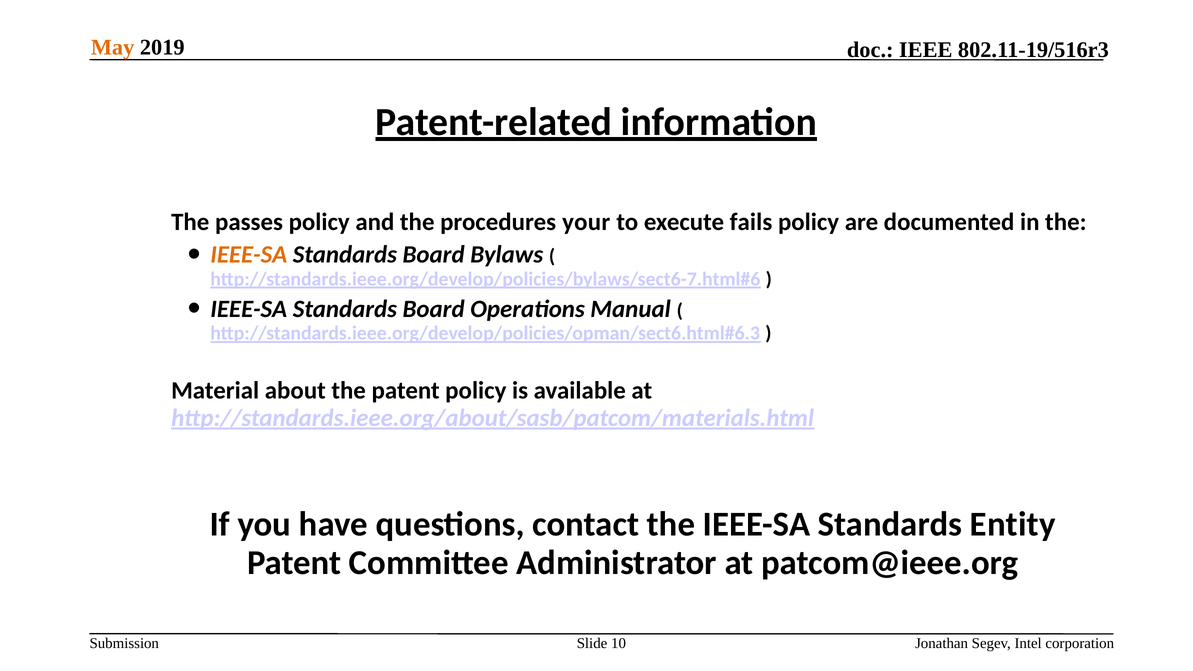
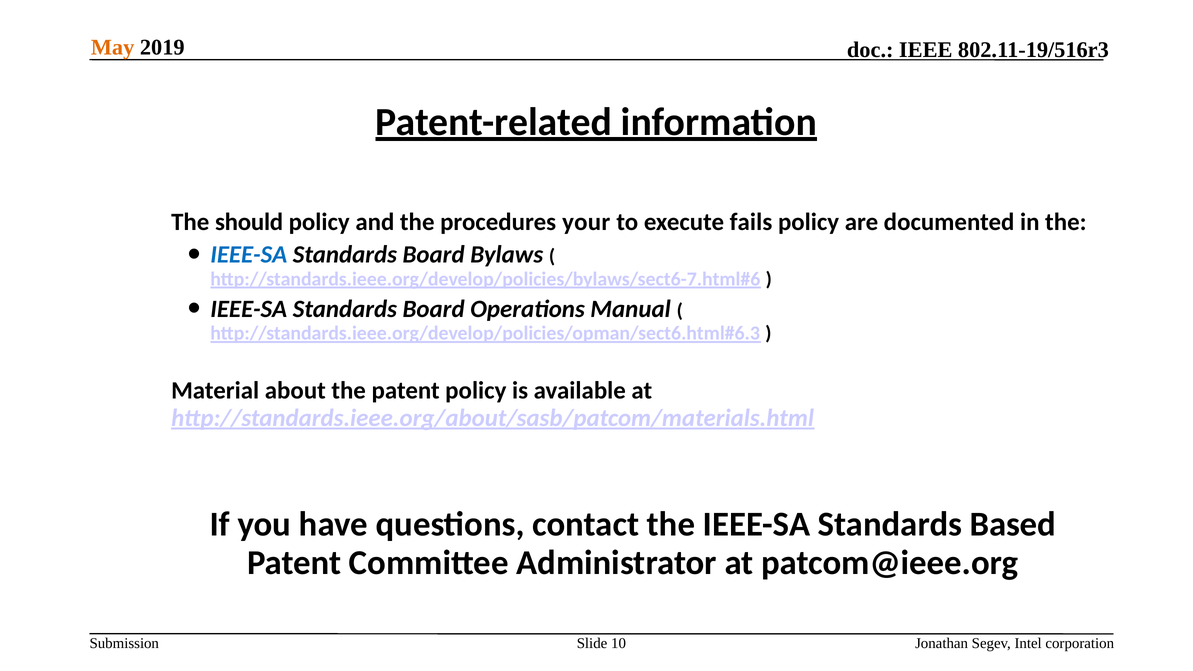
passes: passes -> should
IEEE-SA at (249, 255) colour: orange -> blue
Entity: Entity -> Based
